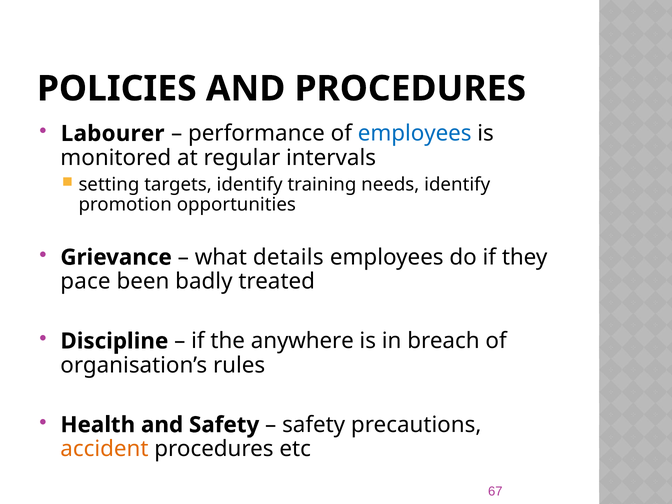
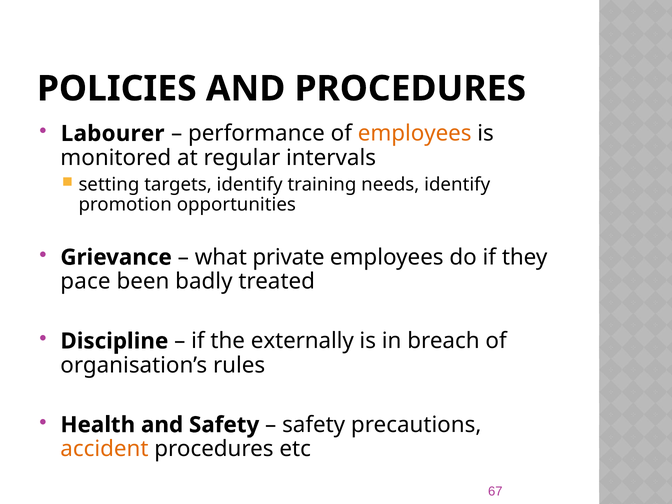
employees at (415, 134) colour: blue -> orange
details: details -> private
anywhere: anywhere -> externally
